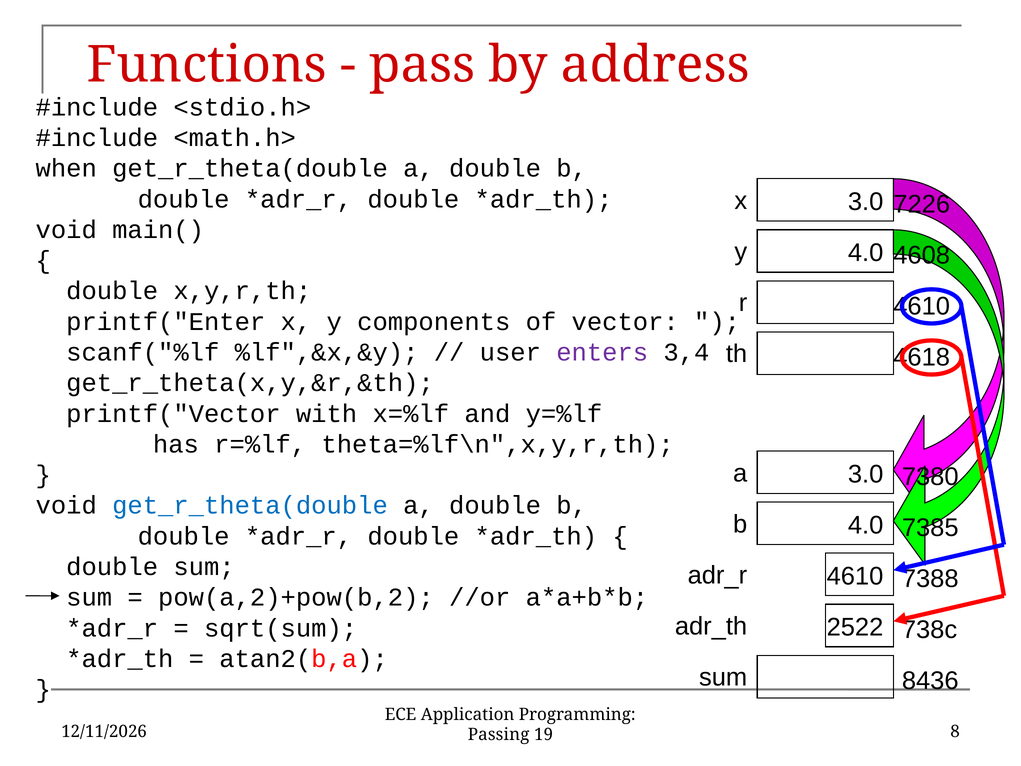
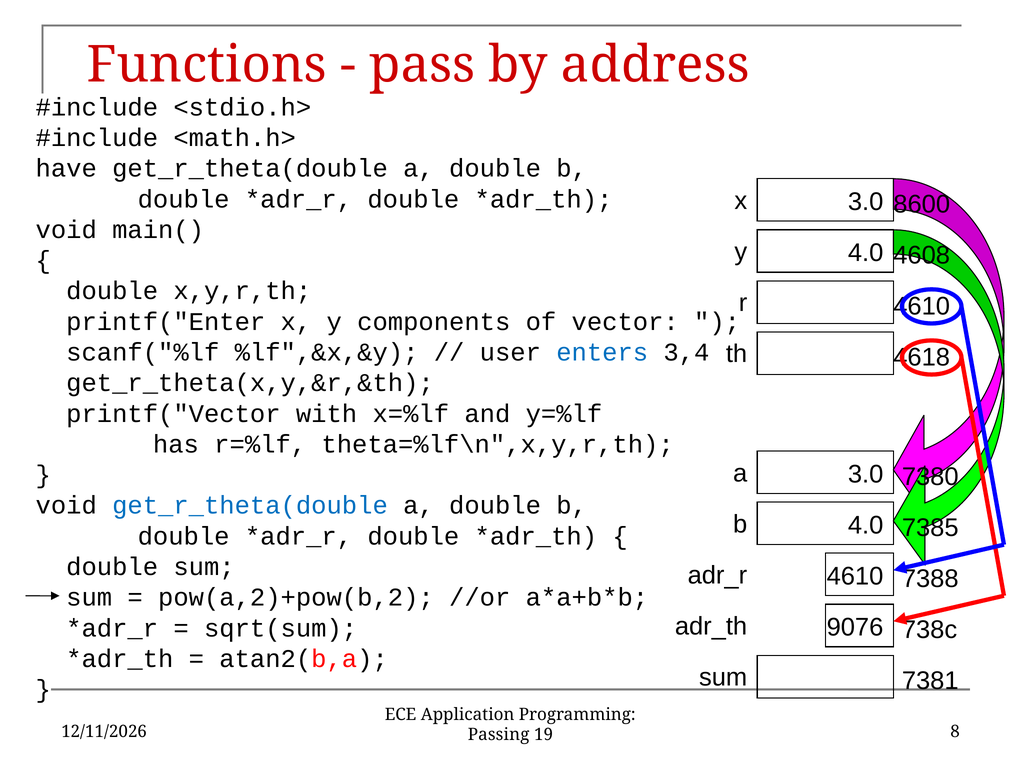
when: when -> have
7226: 7226 -> 8600
enters colour: purple -> blue
2522: 2522 -> 9076
8436: 8436 -> 7381
